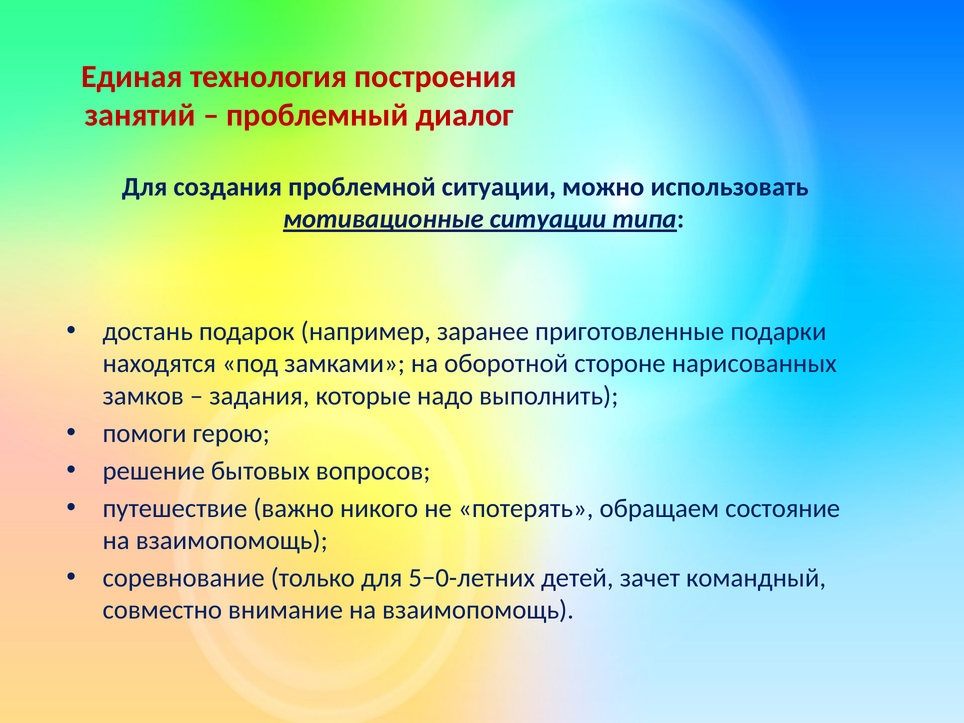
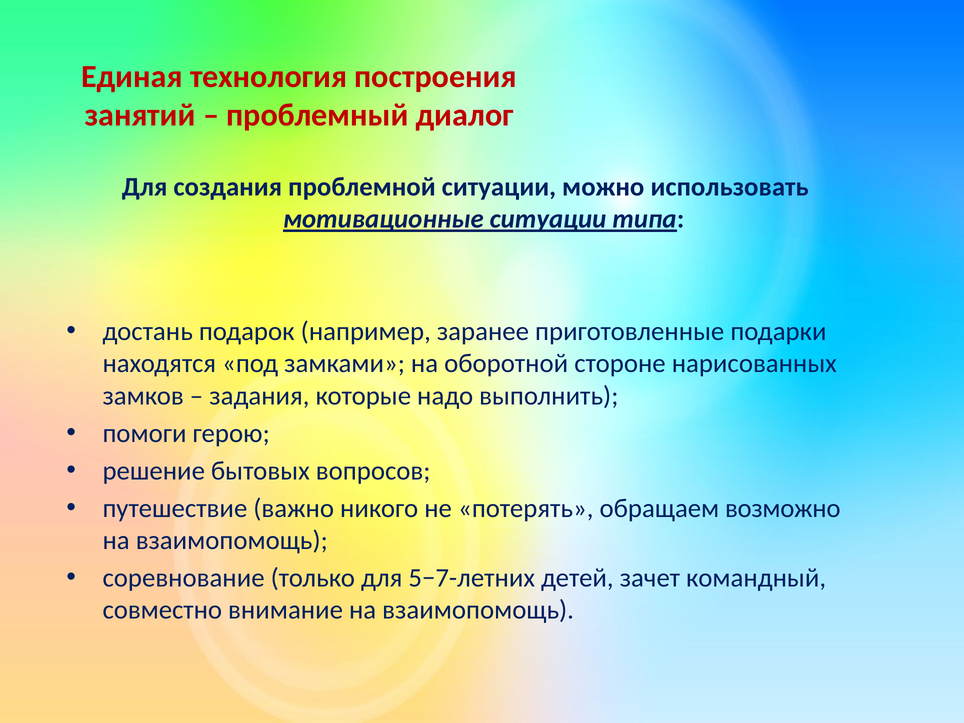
состояние: состояние -> возможно
5−0-летних: 5−0-летних -> 5−7-летних
